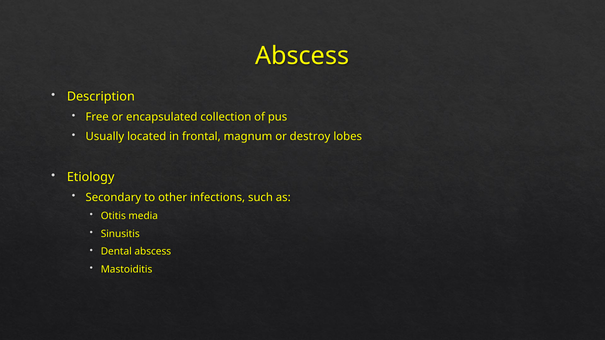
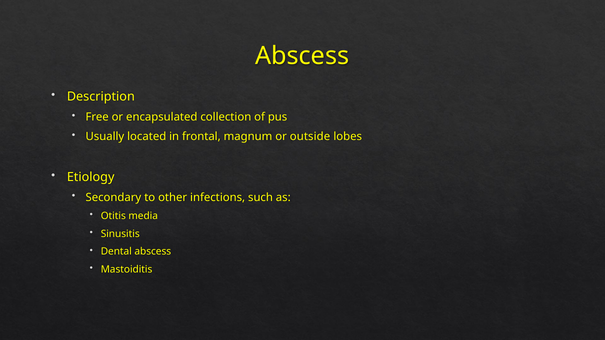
destroy: destroy -> outside
